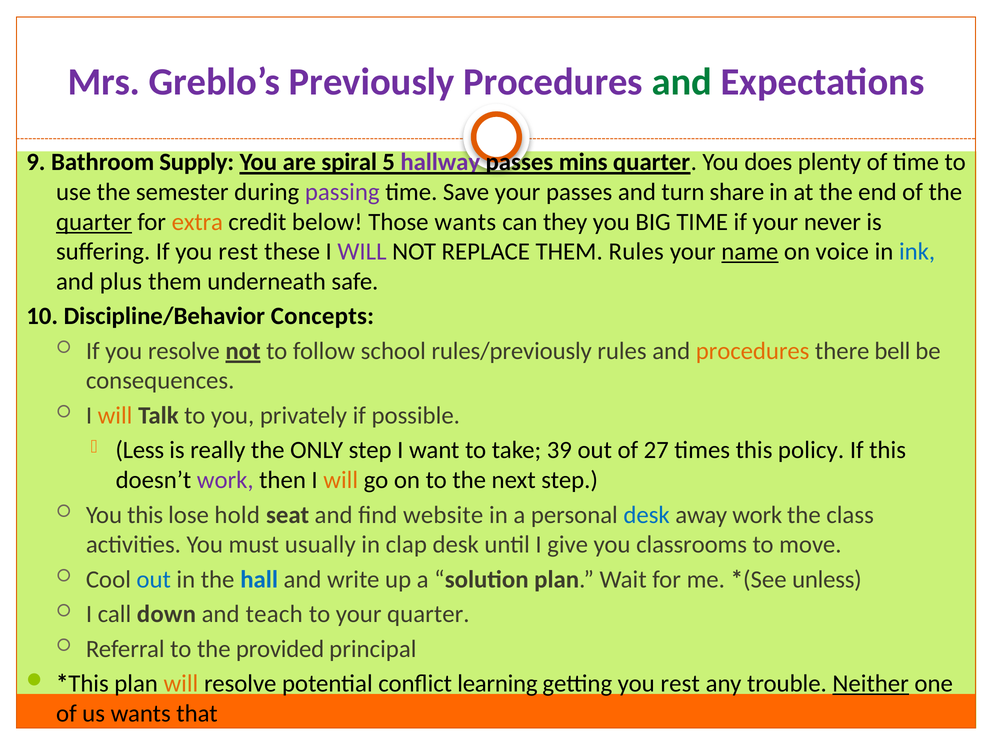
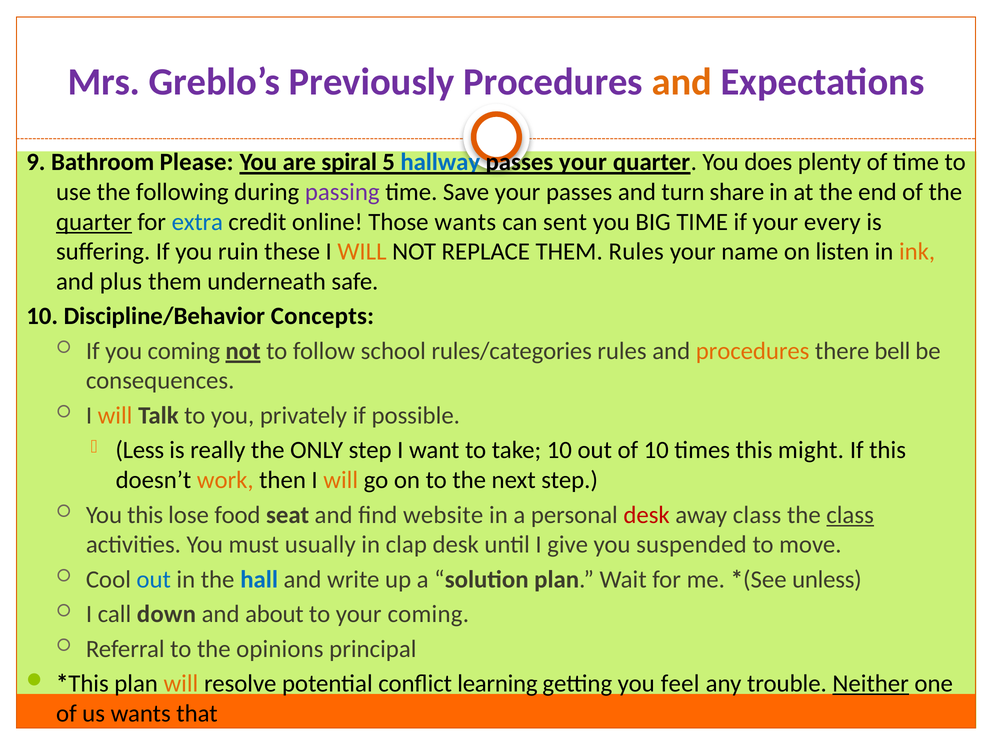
and at (682, 82) colour: green -> orange
Supply: Supply -> Please
hallway colour: purple -> blue
passes mins: mins -> your
semester: semester -> following
extra colour: orange -> blue
below: below -> online
they: they -> sent
never: never -> every
If you rest: rest -> ruin
WILL at (362, 252) colour: purple -> orange
name underline: present -> none
voice: voice -> listen
ink colour: blue -> orange
you resolve: resolve -> coming
rules/previously: rules/previously -> rules/categories
take 39: 39 -> 10
of 27: 27 -> 10
policy: policy -> might
work at (225, 480) colour: purple -> orange
hold: hold -> food
desk at (647, 515) colour: blue -> red
away work: work -> class
class at (850, 515) underline: none -> present
classrooms: classrooms -> suspended
teach: teach -> about
your quarter: quarter -> coming
provided: provided -> opinions
getting you rest: rest -> feel
